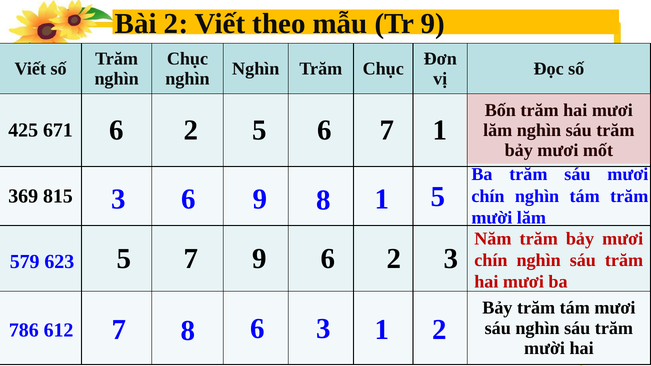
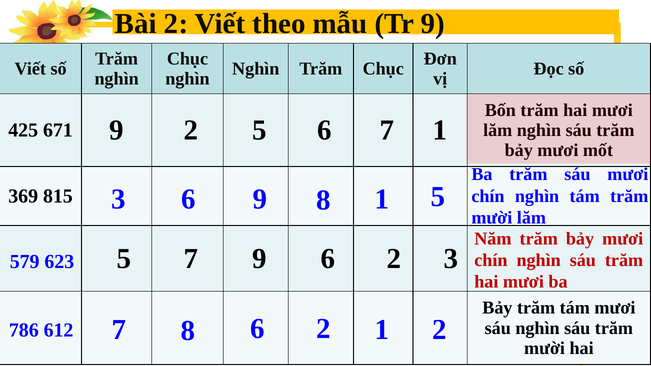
671 6: 6 -> 9
8 6 3: 3 -> 2
